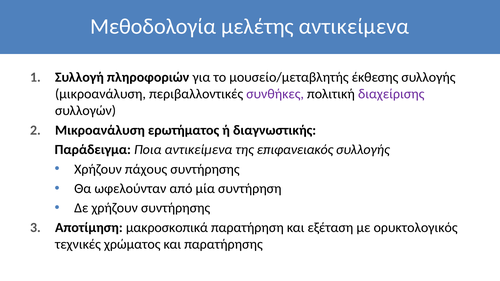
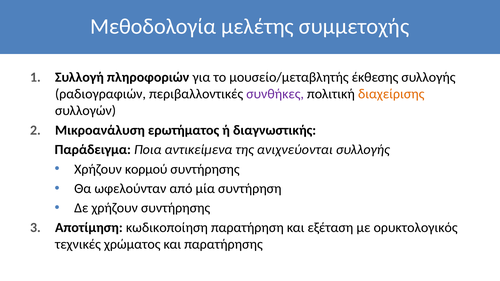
μελέτης αντικείμενα: αντικείμενα -> συμμετοχής
μικροανάλυση at (100, 94): μικροανάλυση -> ραδιογραφιών
διαχείρισης colour: purple -> orange
επιφανειακός: επιφανειακός -> ανιχνεύονται
πάχους: πάχους -> κορμού
μακροσκοπικά: μακροσκοπικά -> κωδικοποίηση
